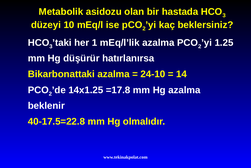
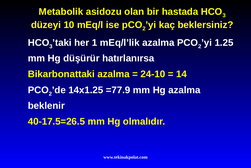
=17.8: =17.8 -> =77.9
40-17.5=22.8: 40-17.5=22.8 -> 40-17.5=26.5
